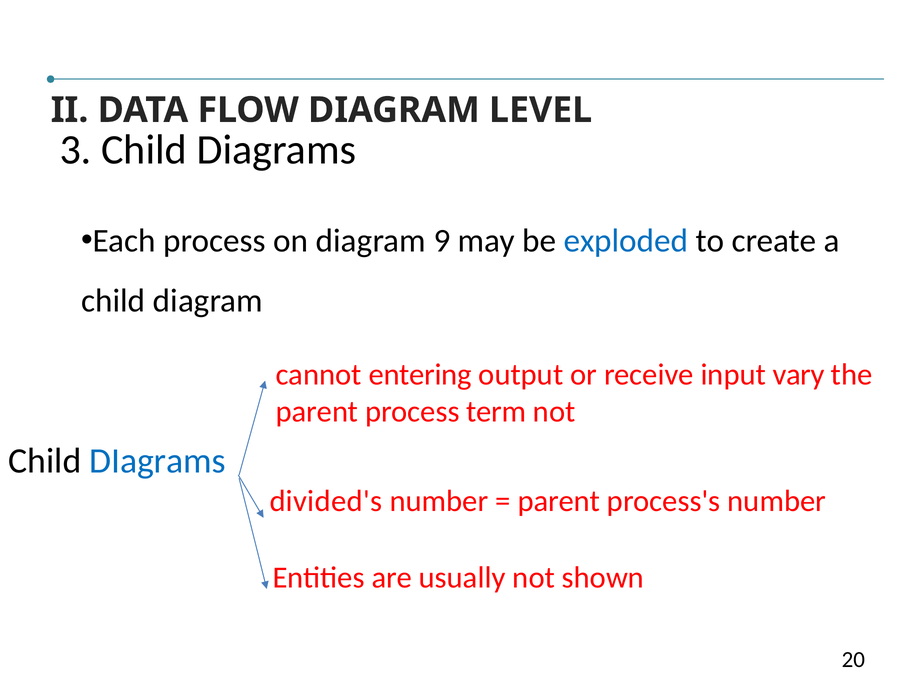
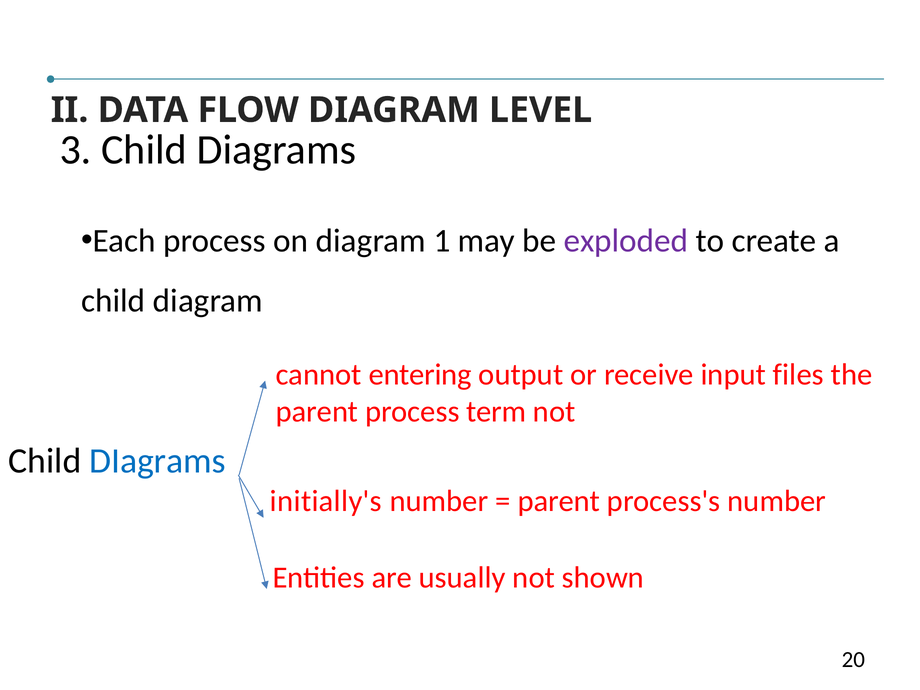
9: 9 -> 1
exploded colour: blue -> purple
vary: vary -> files
divided's: divided's -> initially's
